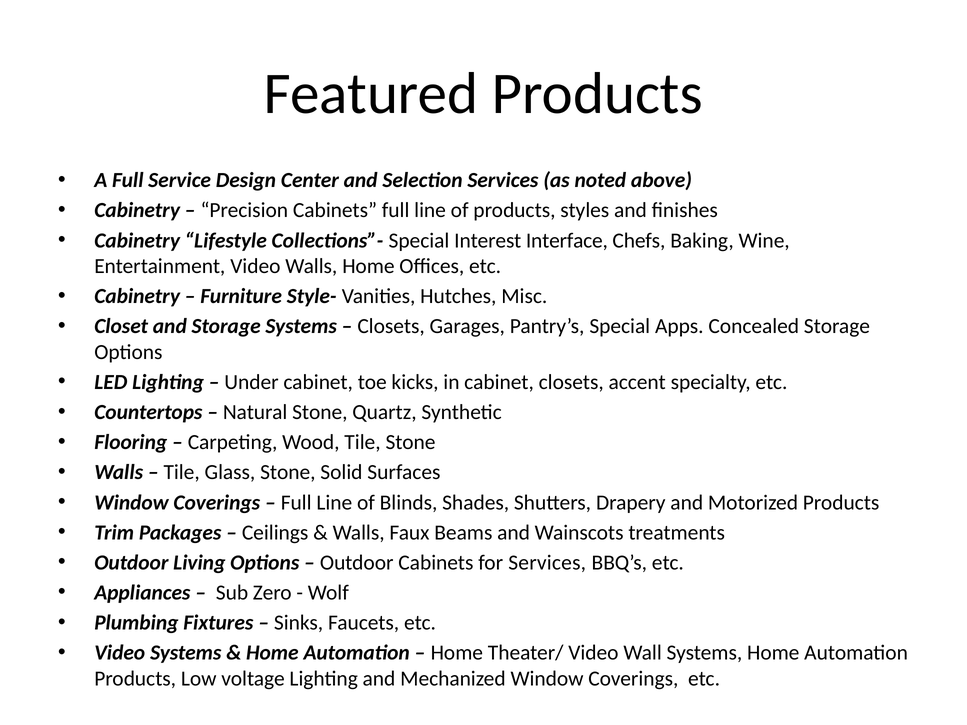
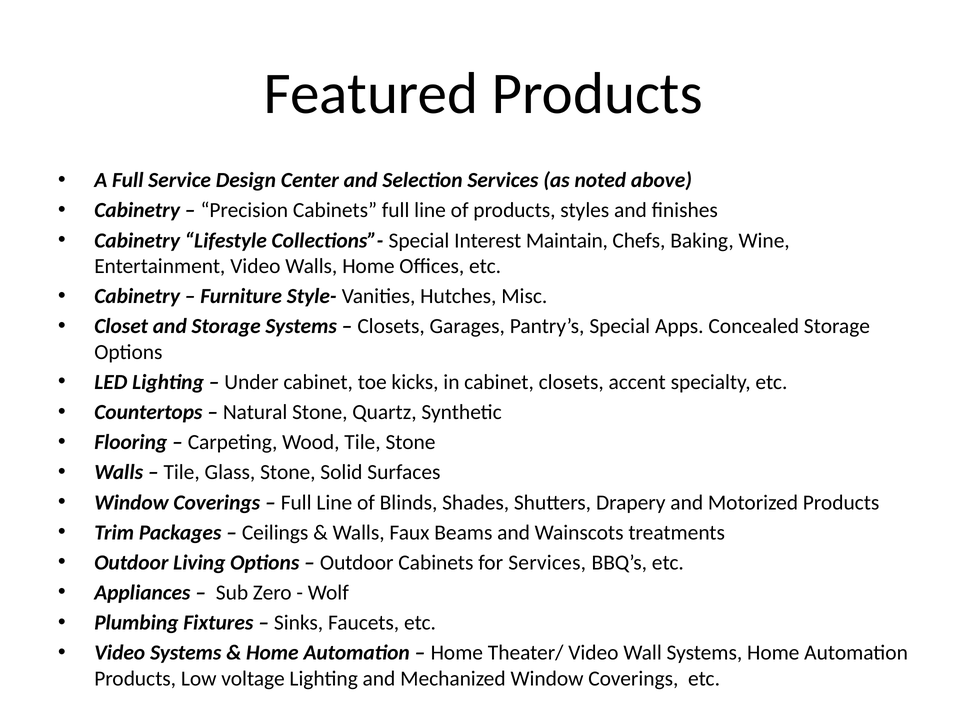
Interface: Interface -> Maintain
